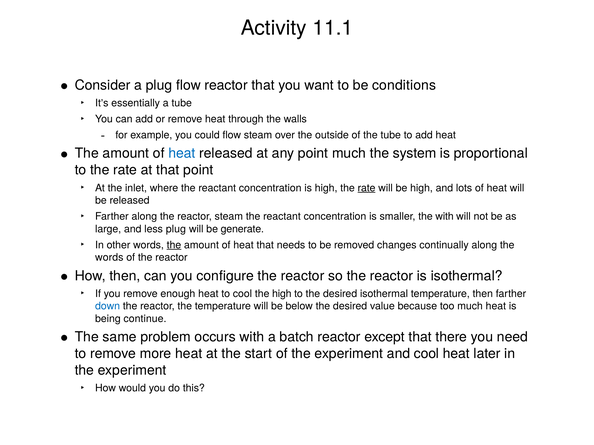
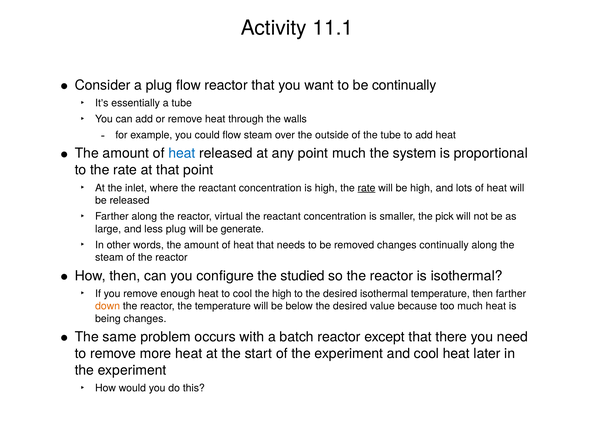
be conditions: conditions -> continually
reactor steam: steam -> virtual
the with: with -> pick
the at (174, 245) underline: present -> none
words at (109, 258): words -> steam
configure the reactor: reactor -> studied
down colour: blue -> orange
being continue: continue -> changes
